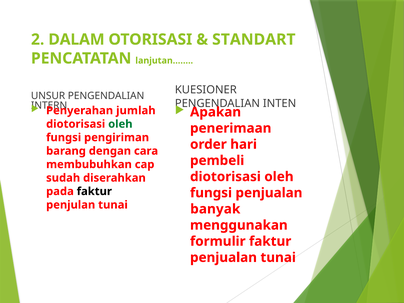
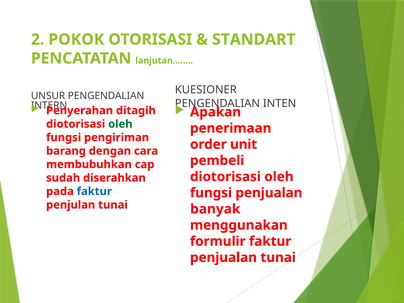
DALAM: DALAM -> POKOK
jumlah: jumlah -> ditagih
hari: hari -> unit
faktur at (94, 191) colour: black -> blue
